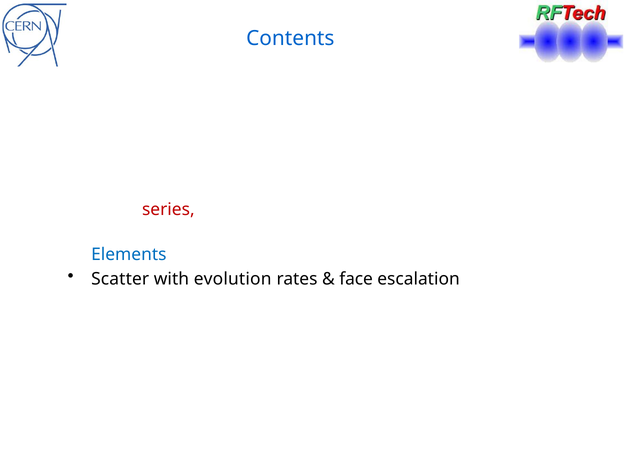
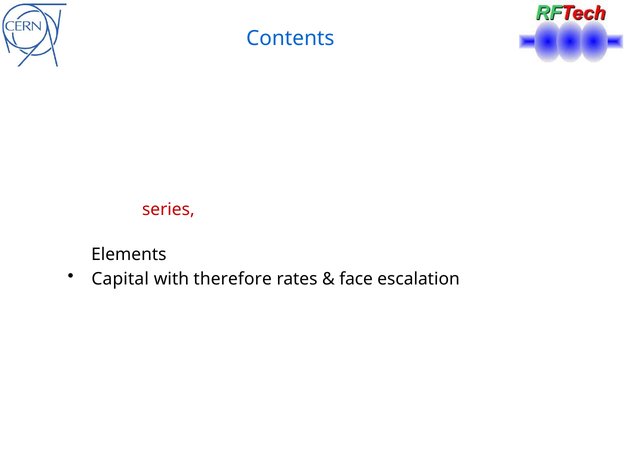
Elements colour: blue -> black
Scatter: Scatter -> Capital
evolution: evolution -> therefore
